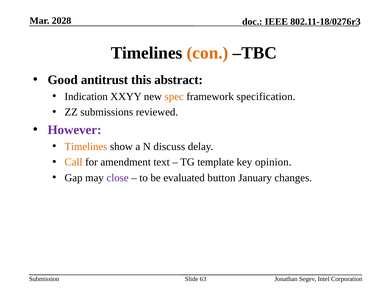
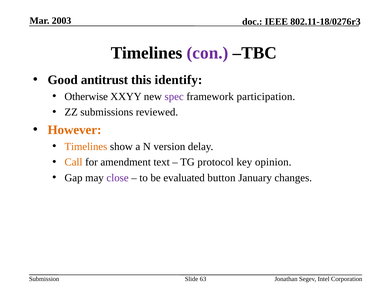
2028: 2028 -> 2003
con colour: orange -> purple
abstract: abstract -> identify
Indication: Indication -> Otherwise
spec colour: orange -> purple
specification: specification -> participation
However colour: purple -> orange
discuss: discuss -> version
template: template -> protocol
